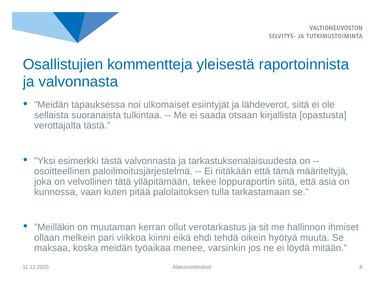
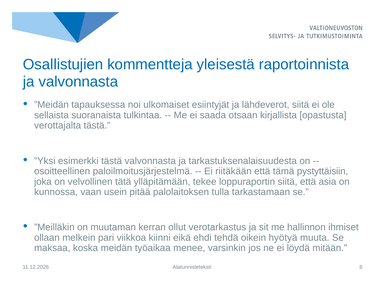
määriteltyjä: määriteltyjä -> pystyttäisiin
kuten: kuten -> usein
